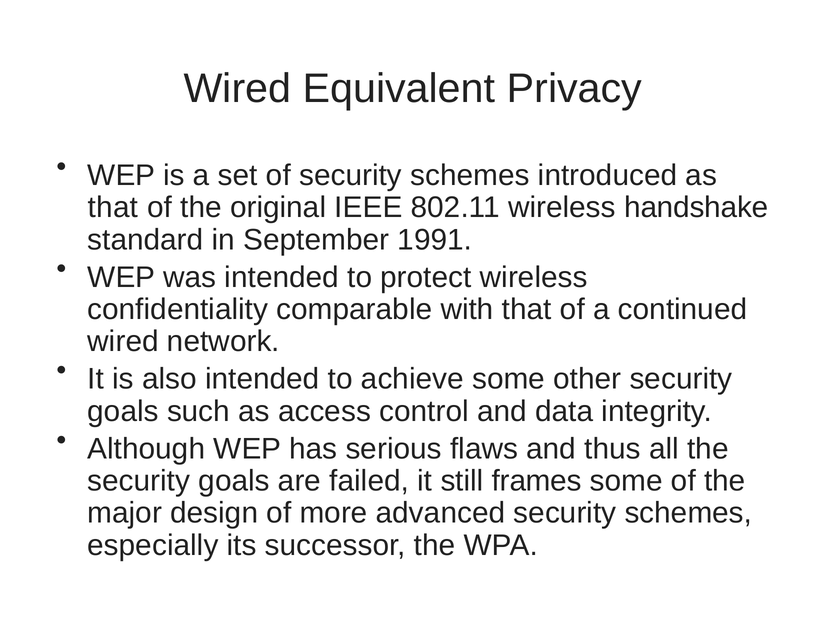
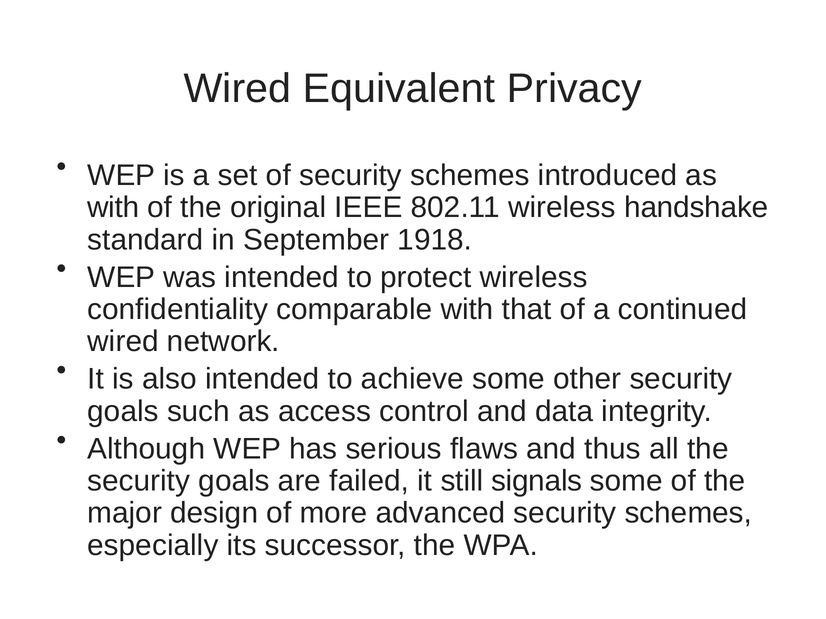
that at (113, 208): that -> with
1991: 1991 -> 1918
frames: frames -> signals
